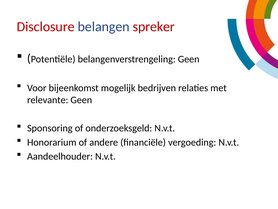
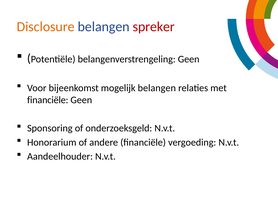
Disclosure colour: red -> orange
mogelijk bedrijven: bedrijven -> belangen
relevante at (48, 100): relevante -> financiële
